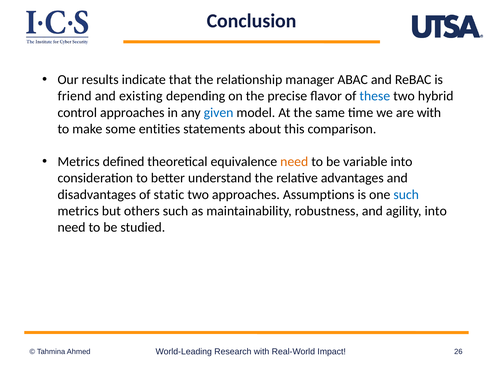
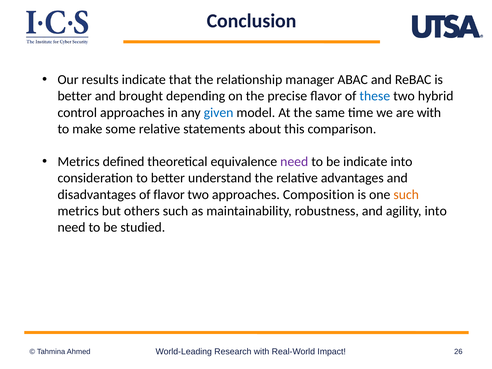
friend at (75, 96): friend -> better
existing: existing -> brought
some entities: entities -> relative
need at (294, 162) colour: orange -> purple
be variable: variable -> indicate
of static: static -> flavor
Assumptions: Assumptions -> Composition
such at (406, 195) colour: blue -> orange
